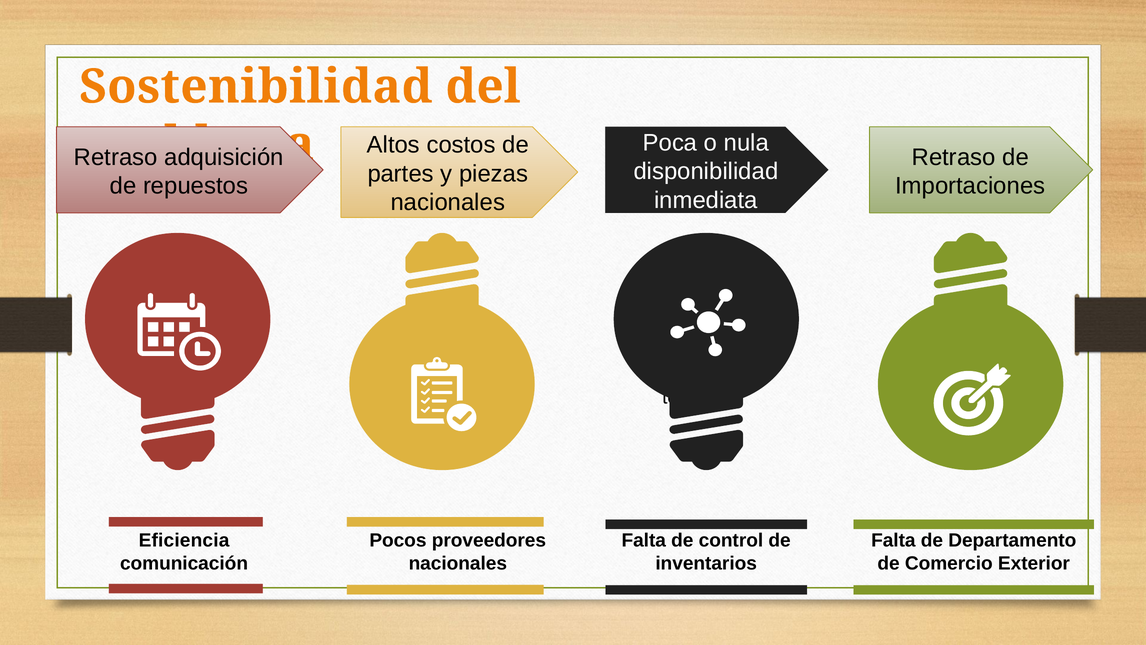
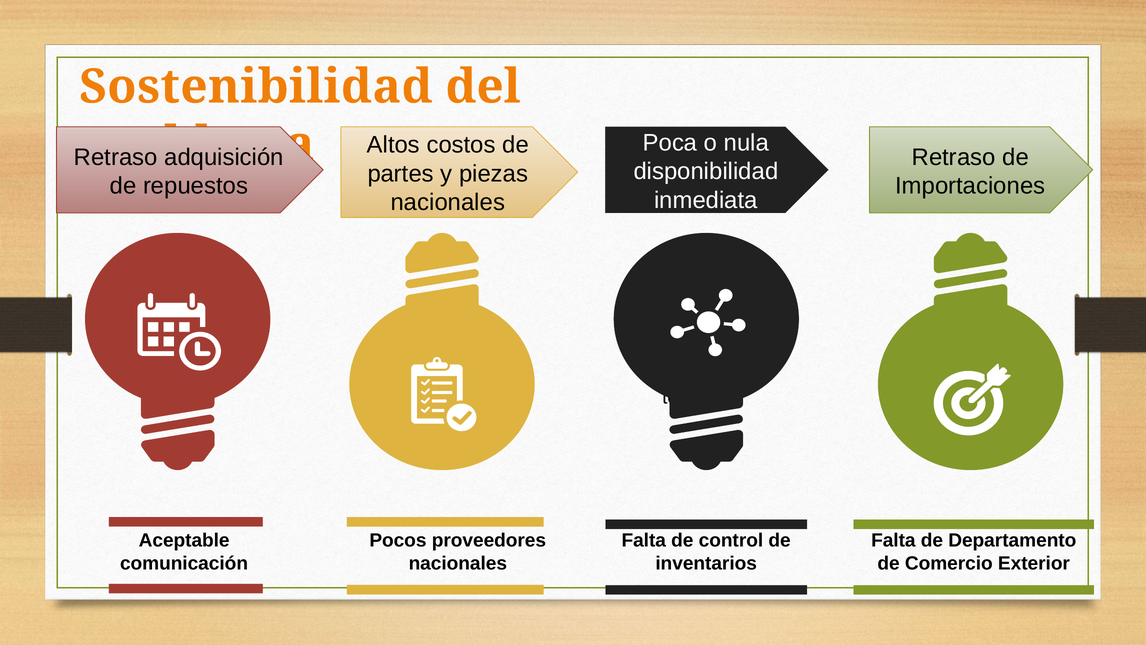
Eficiencia: Eficiencia -> Aceptable
